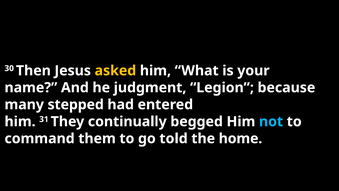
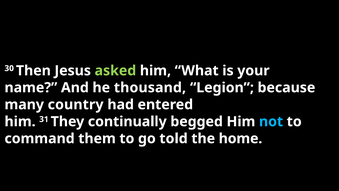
asked colour: yellow -> light green
judgment: judgment -> thousand
stepped: stepped -> country
